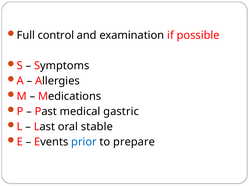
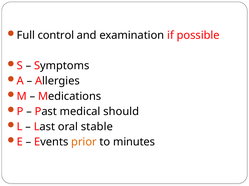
gastric: gastric -> should
prior colour: blue -> orange
prepare: prepare -> minutes
